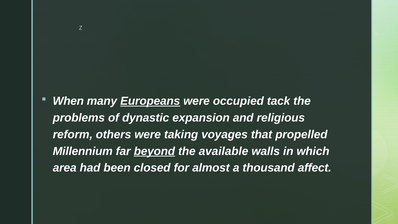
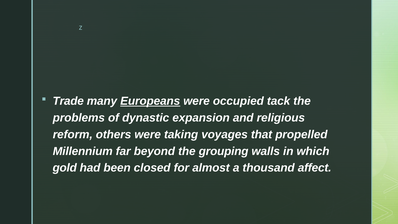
When: When -> Trade
beyond underline: present -> none
available: available -> grouping
area: area -> gold
